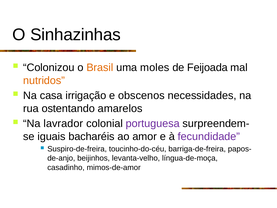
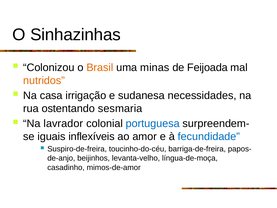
moles: moles -> minas
obscenos: obscenos -> sudanesa
amarelos: amarelos -> sesmaria
portuguesa colour: purple -> blue
bacharéis: bacharéis -> inflexíveis
fecundidade colour: purple -> blue
